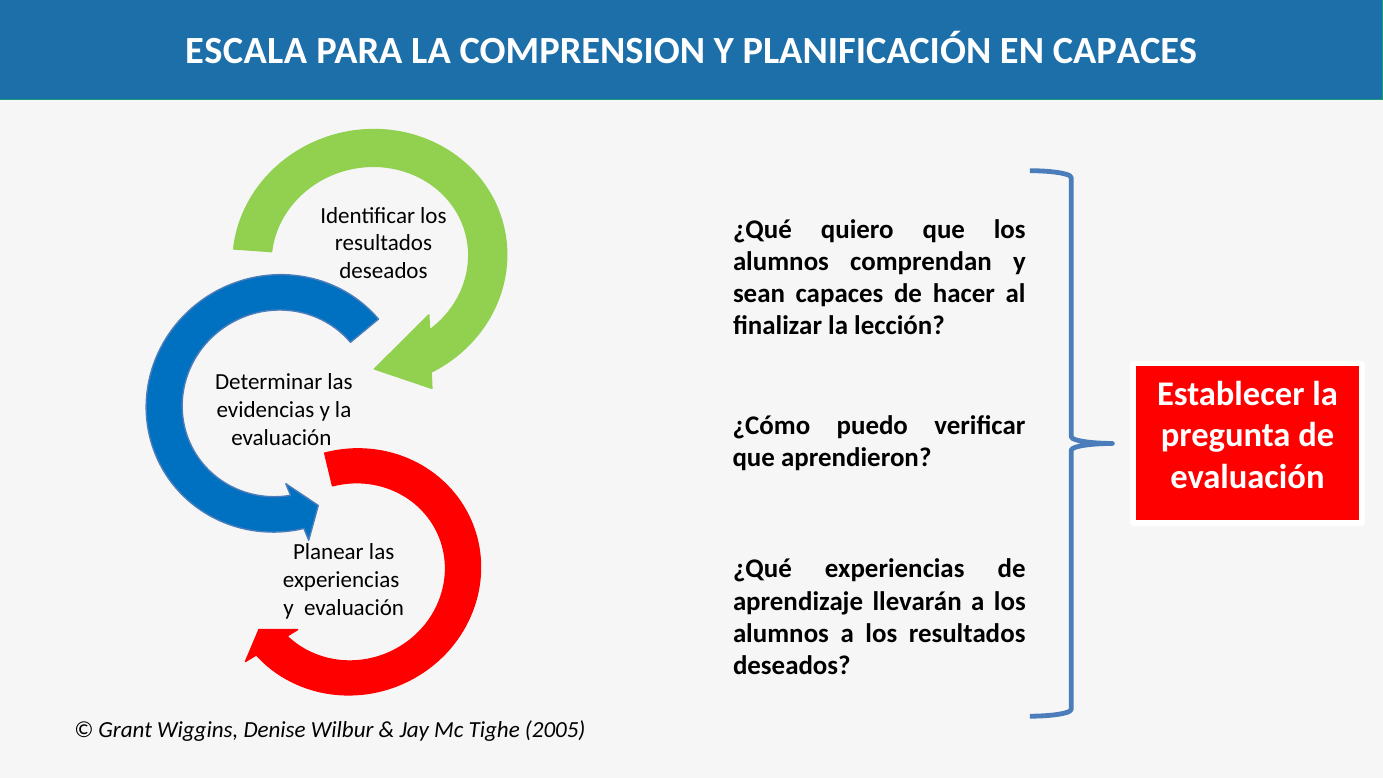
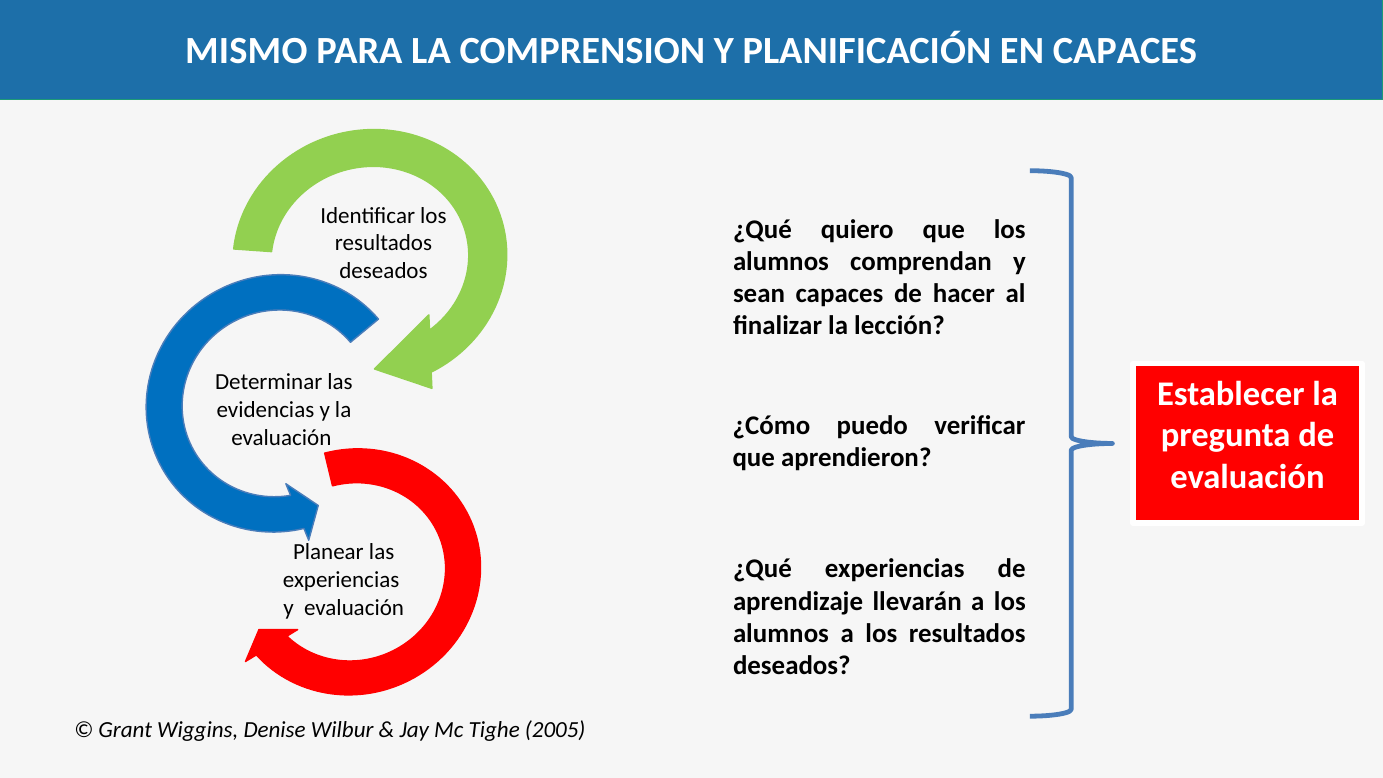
ESCALA: ESCALA -> MISMO
